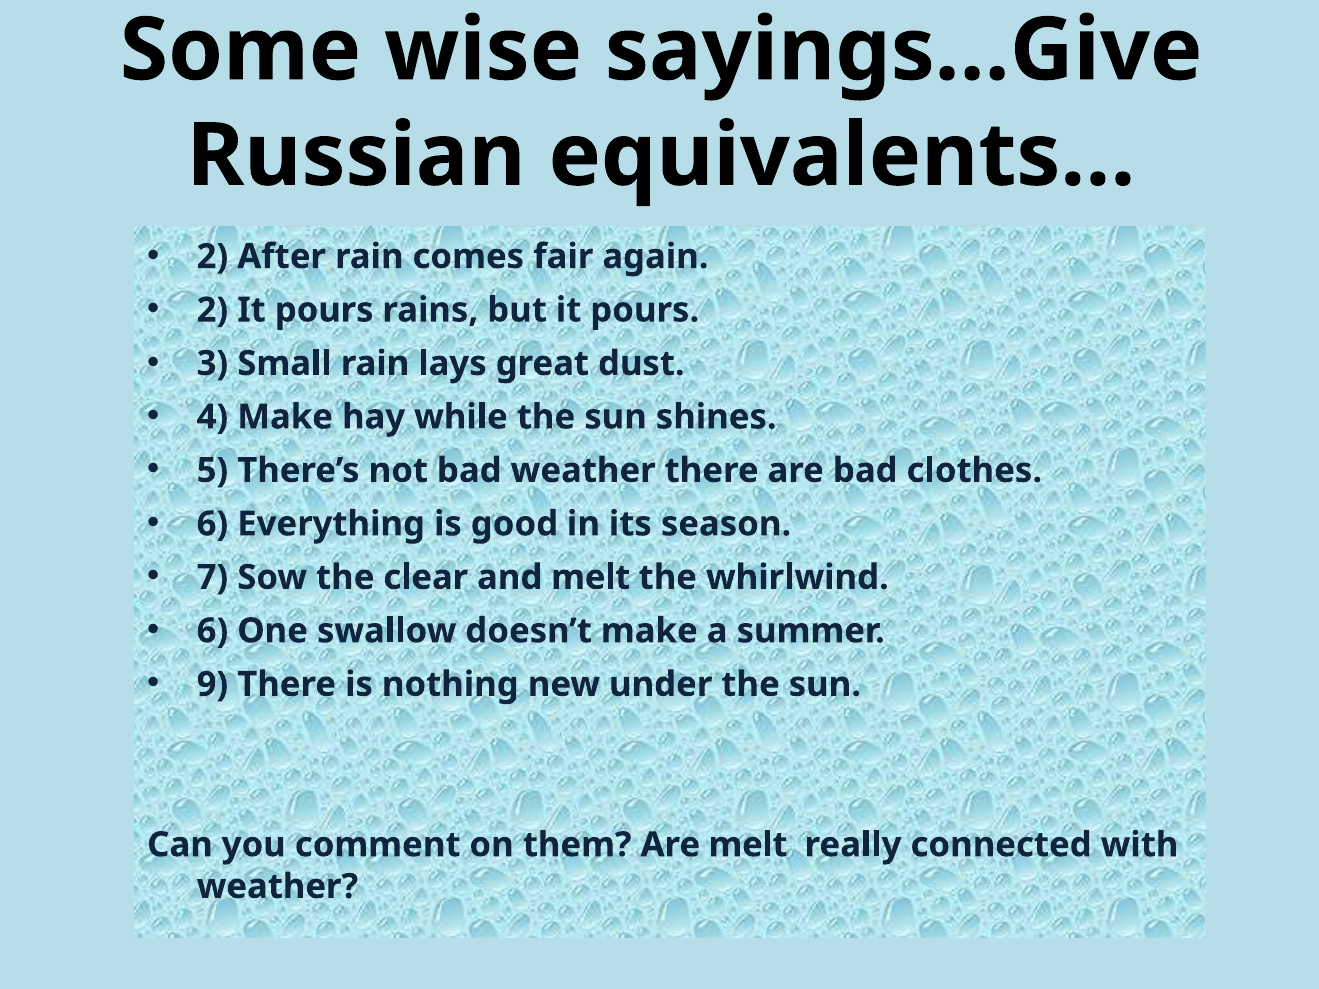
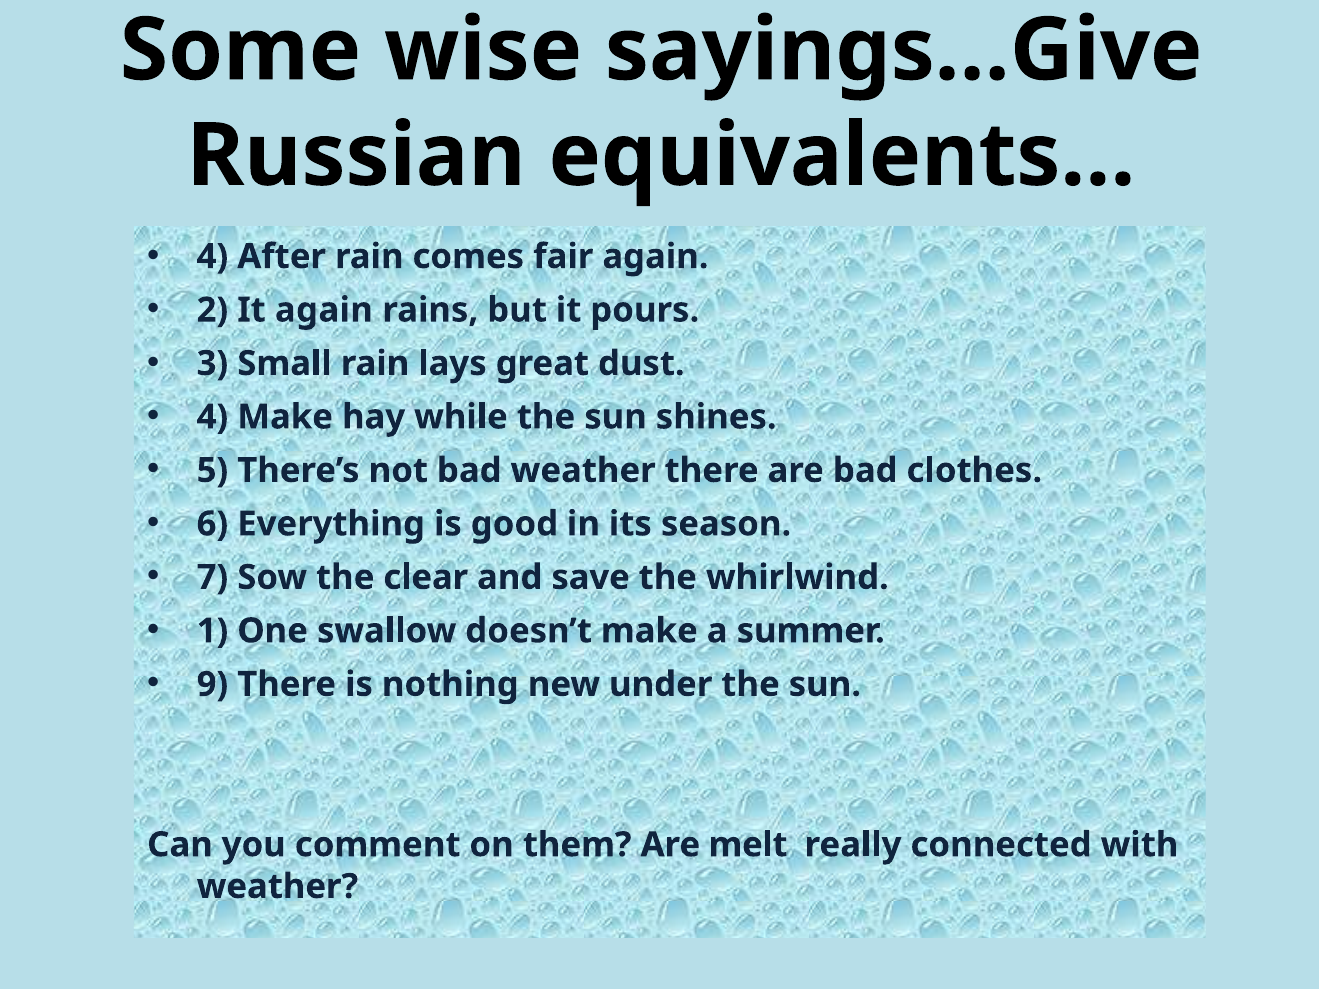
2 at (212, 257): 2 -> 4
2 It pours: pours -> again
and melt: melt -> save
6 at (212, 631): 6 -> 1
